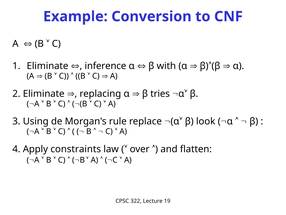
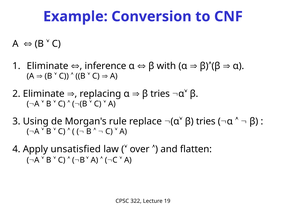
(α β look: look -> tries
constraints: constraints -> unsatisfied
